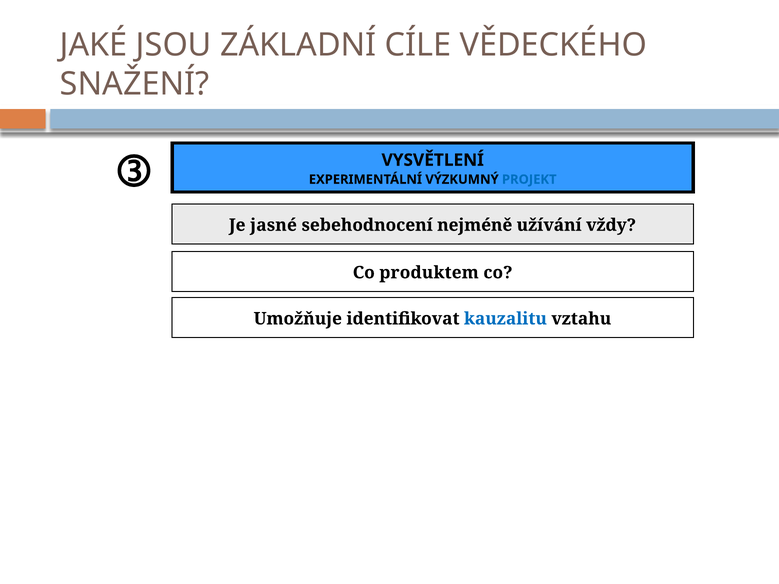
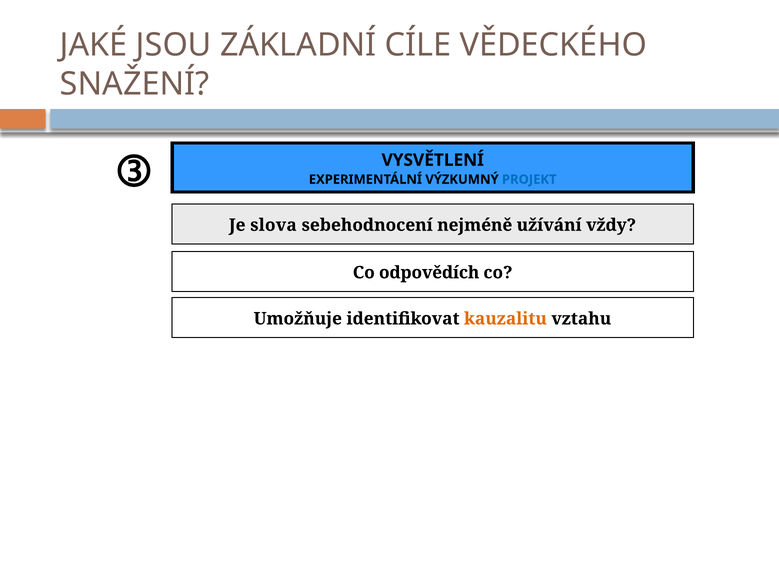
jasné: jasné -> slova
produktem: produktem -> odpovědích
kauzalitu colour: blue -> orange
